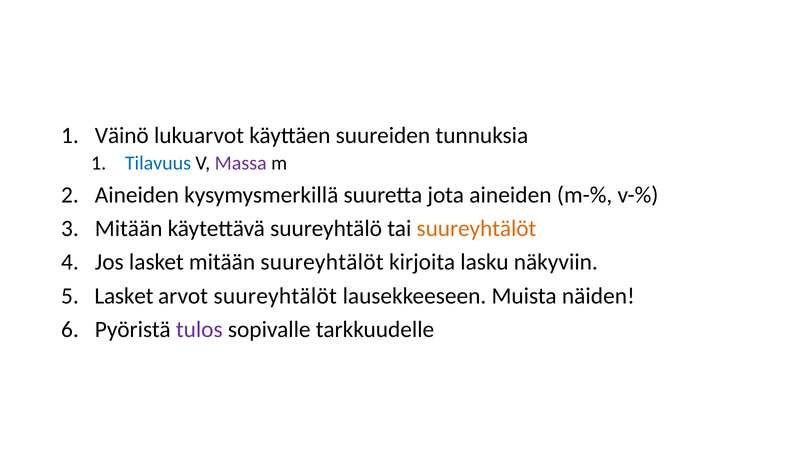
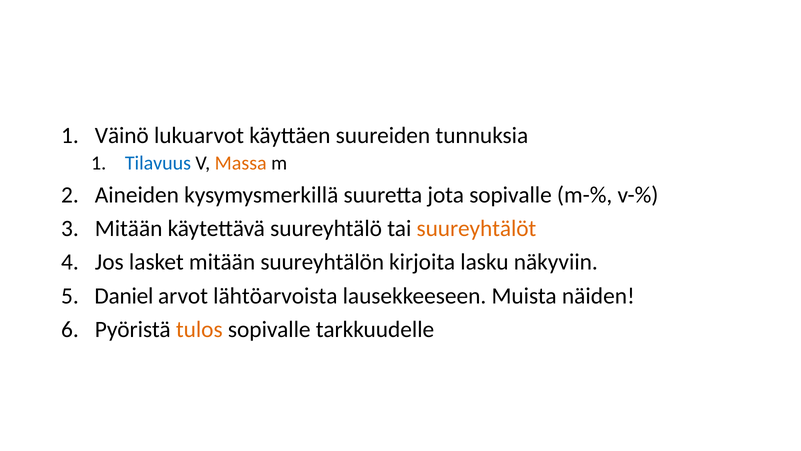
Massa colour: purple -> orange
jota aineiden: aineiden -> sopivalle
mitään suureyhtälöt: suureyhtälöt -> suureyhtälön
Lasket at (124, 296): Lasket -> Daniel
arvot suureyhtälöt: suureyhtälöt -> lähtöarvoista
tulos colour: purple -> orange
